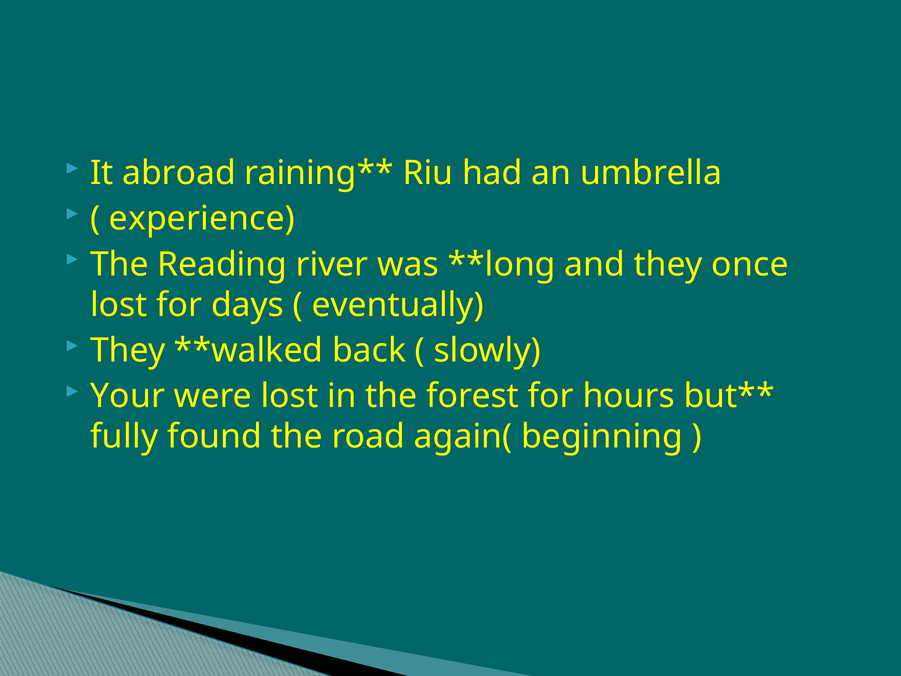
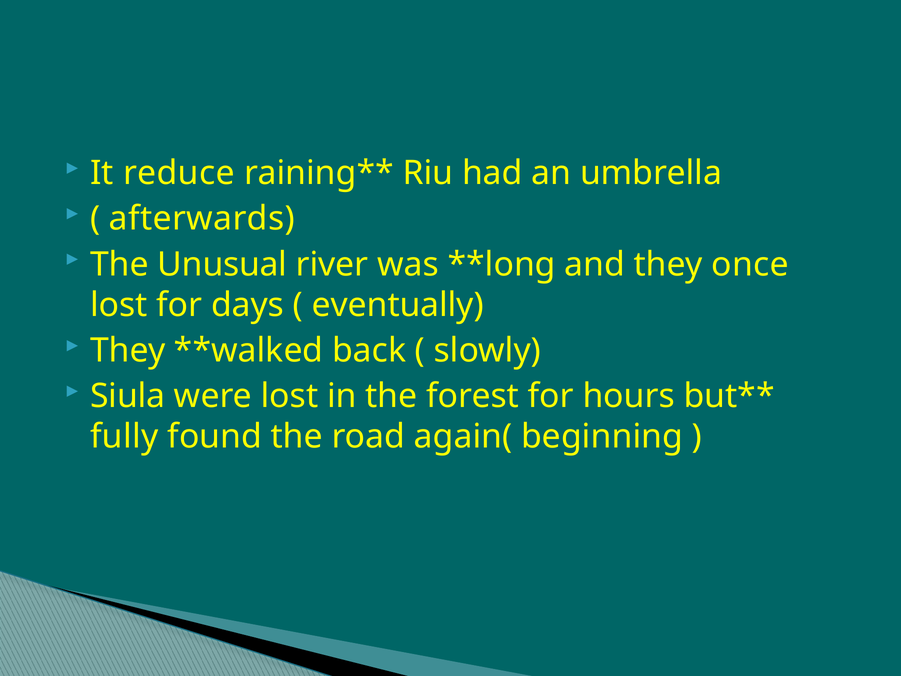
abroad: abroad -> reduce
experience: experience -> afterwards
Reading: Reading -> Unusual
Your: Your -> Siula
